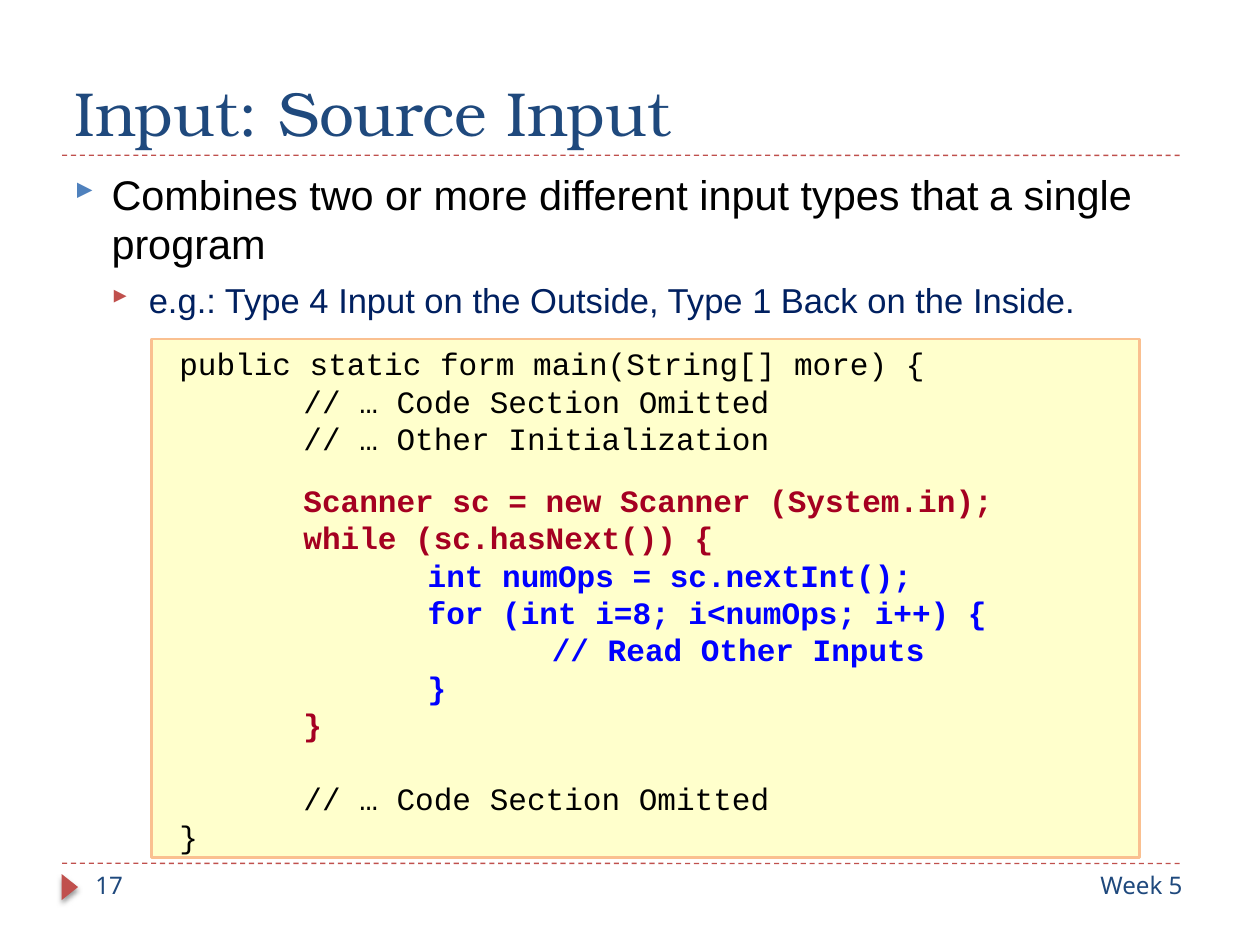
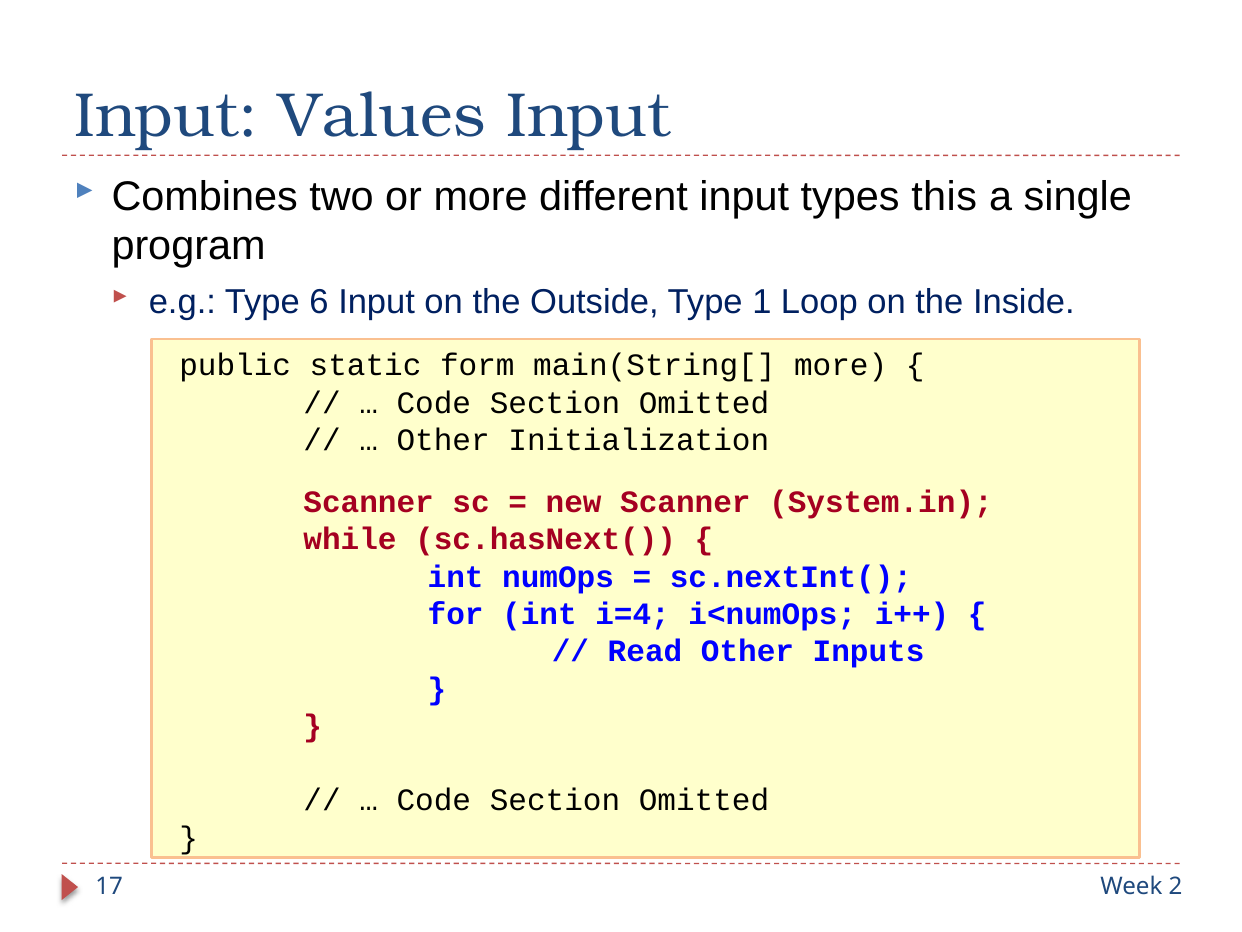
Source: Source -> Values
that: that -> this
4: 4 -> 6
Back: Back -> Loop
i=8: i=8 -> i=4
5: 5 -> 2
